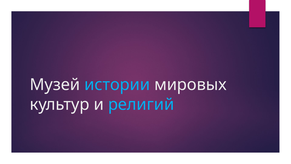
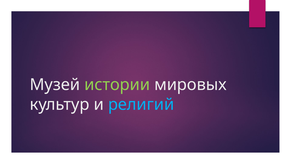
истории colour: light blue -> light green
